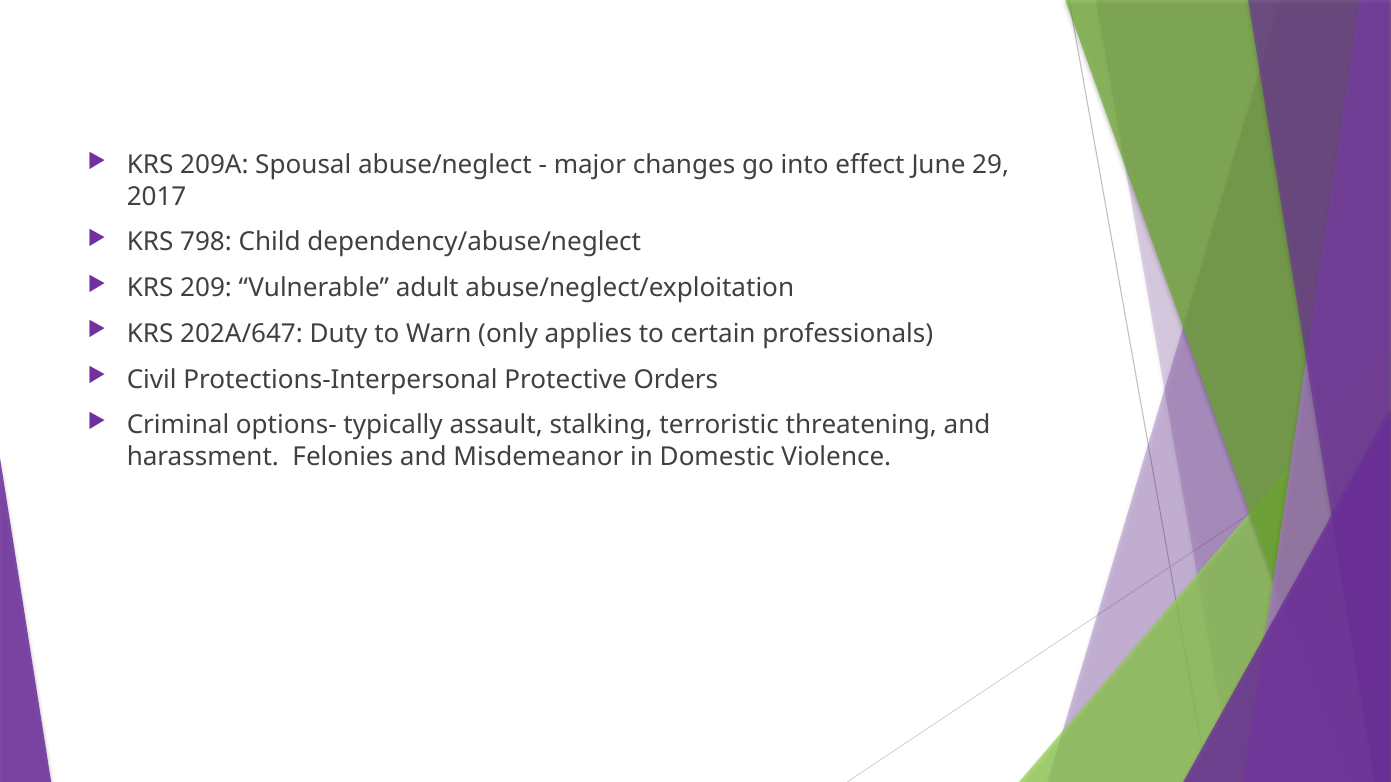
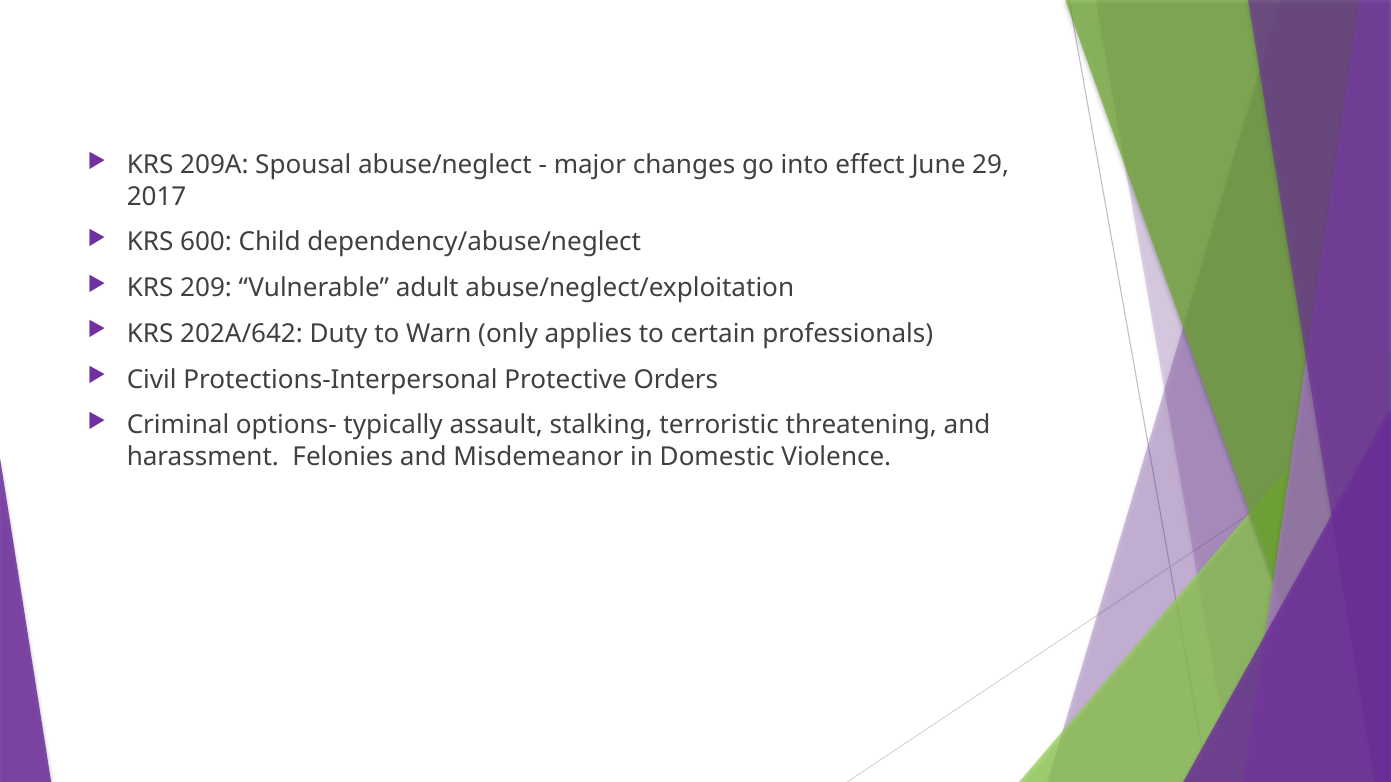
798: 798 -> 600
202A/647: 202A/647 -> 202A/642
